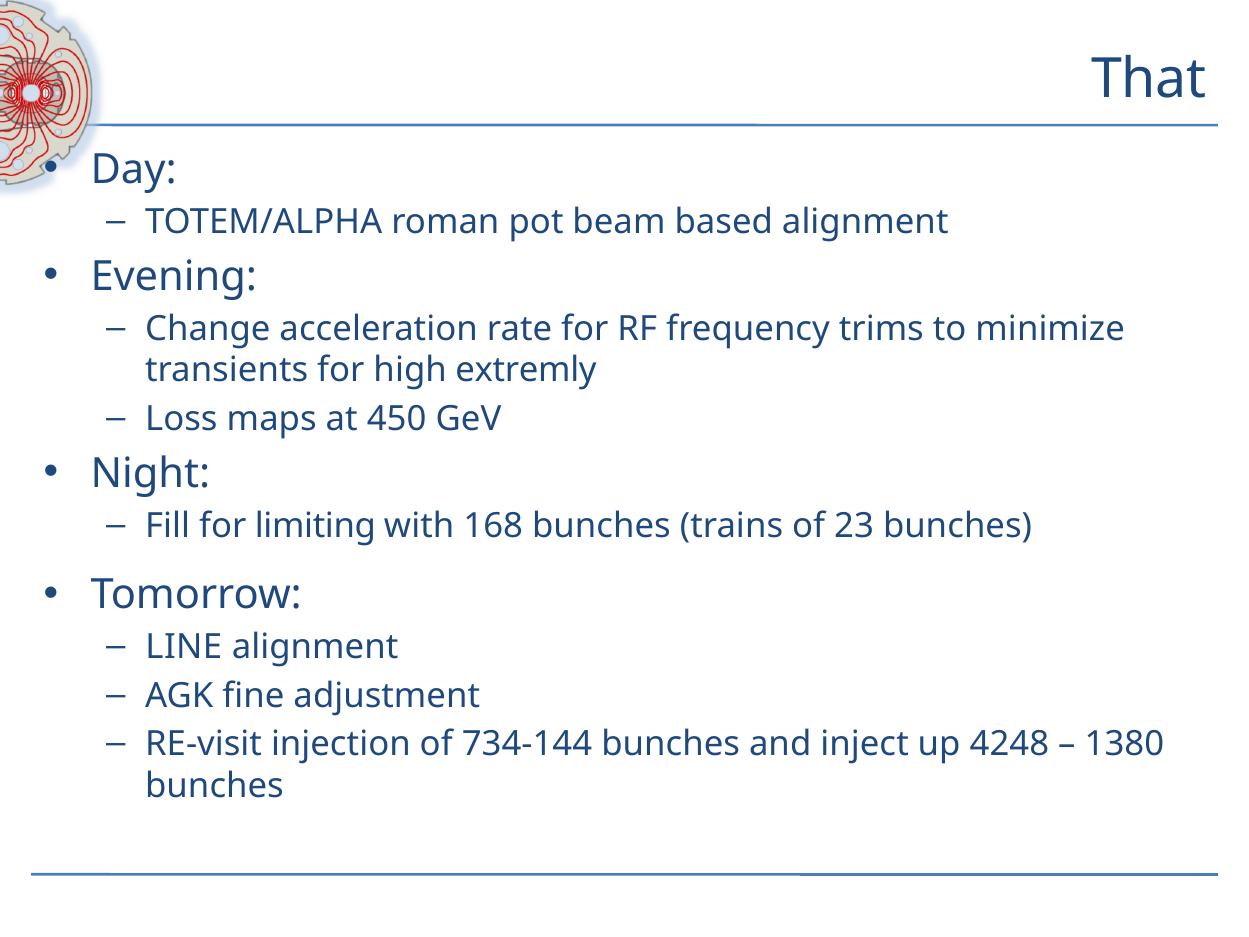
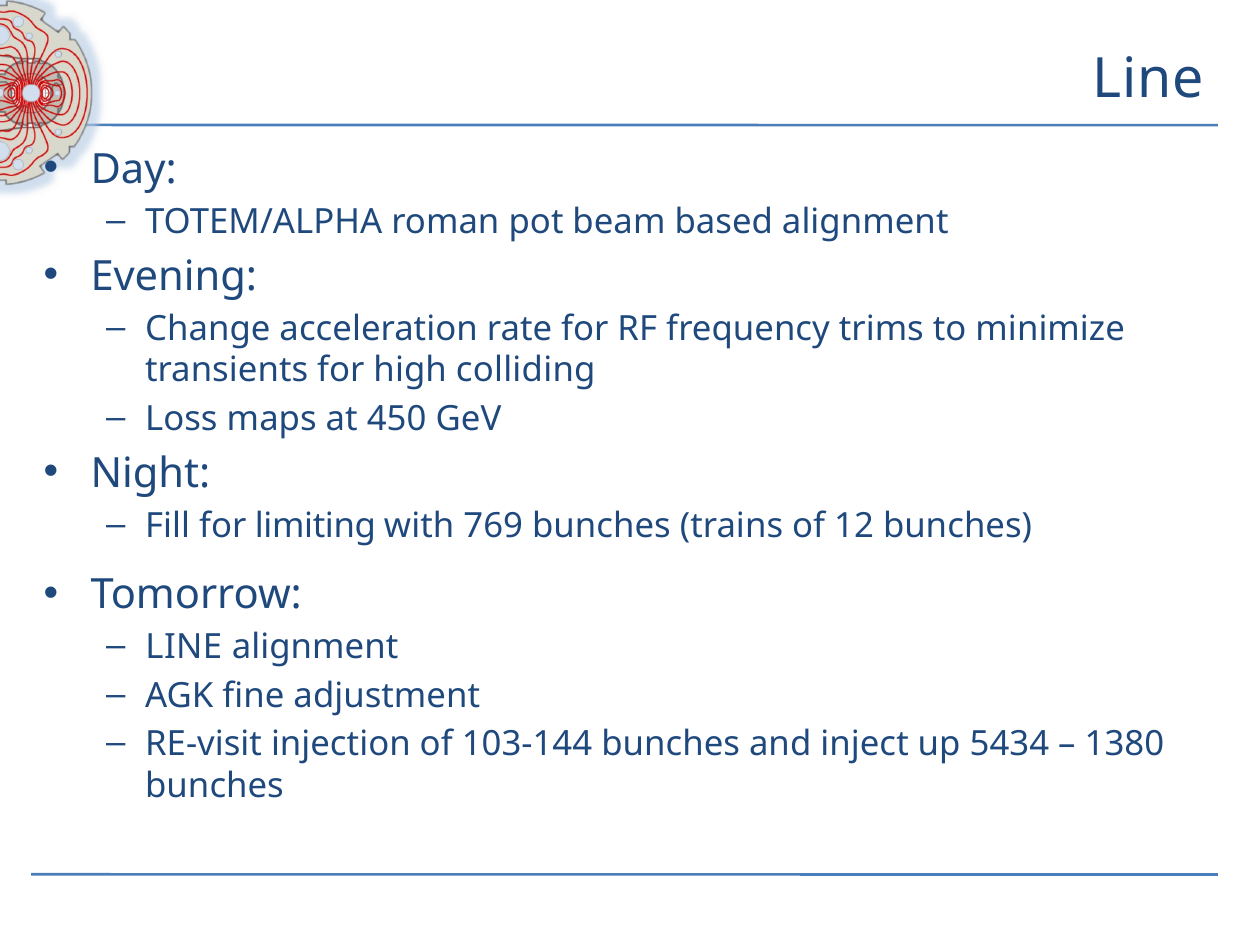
That at (1149, 79): That -> Line
extremly: extremly -> colliding
168: 168 -> 769
23: 23 -> 12
734-144: 734-144 -> 103-144
4248: 4248 -> 5434
